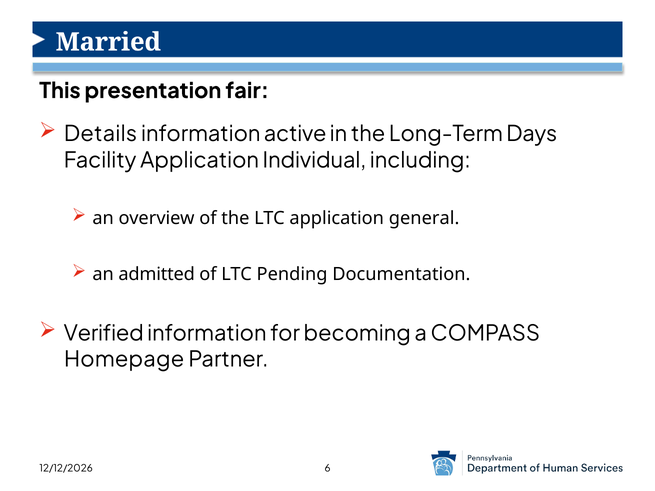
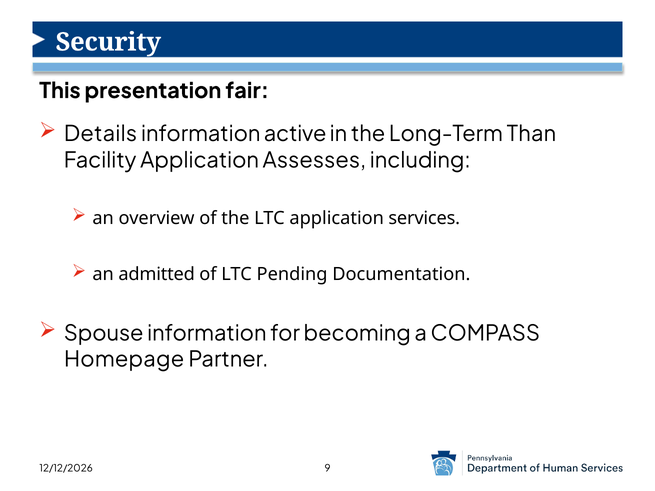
Married: Married -> Security
Days: Days -> Than
Individual: Individual -> Assesses
general: general -> services
Verified: Verified -> Spouse
6: 6 -> 9
